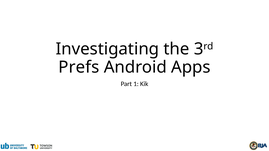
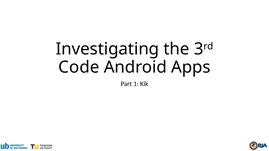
Prefs: Prefs -> Code
